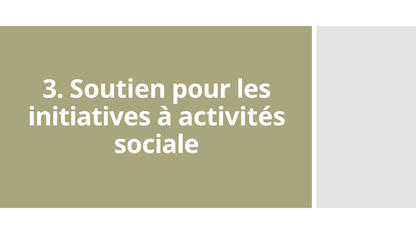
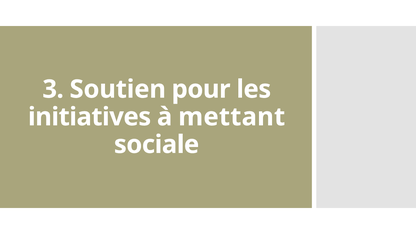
activités: activités -> mettant
